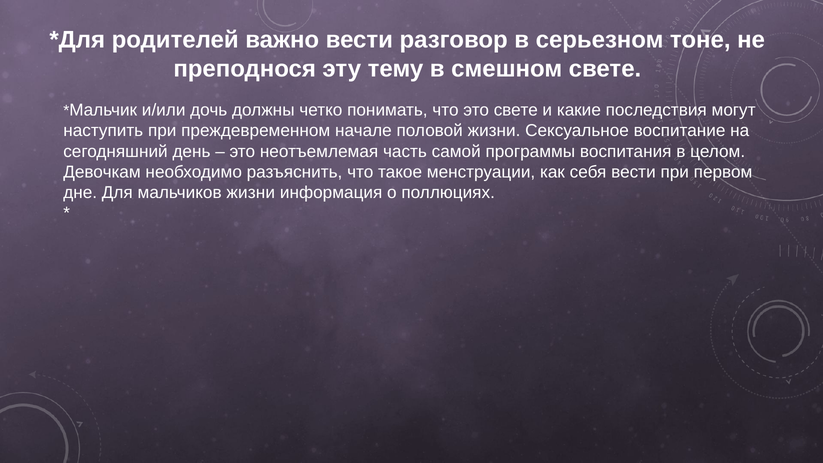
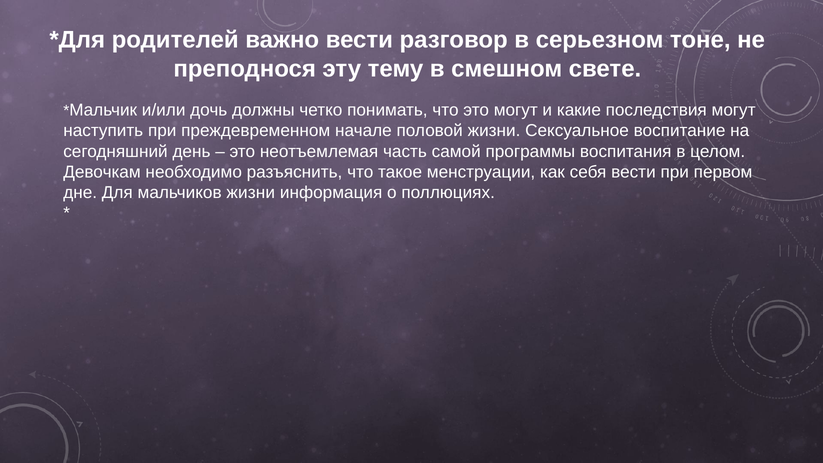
это свете: свете -> могут
